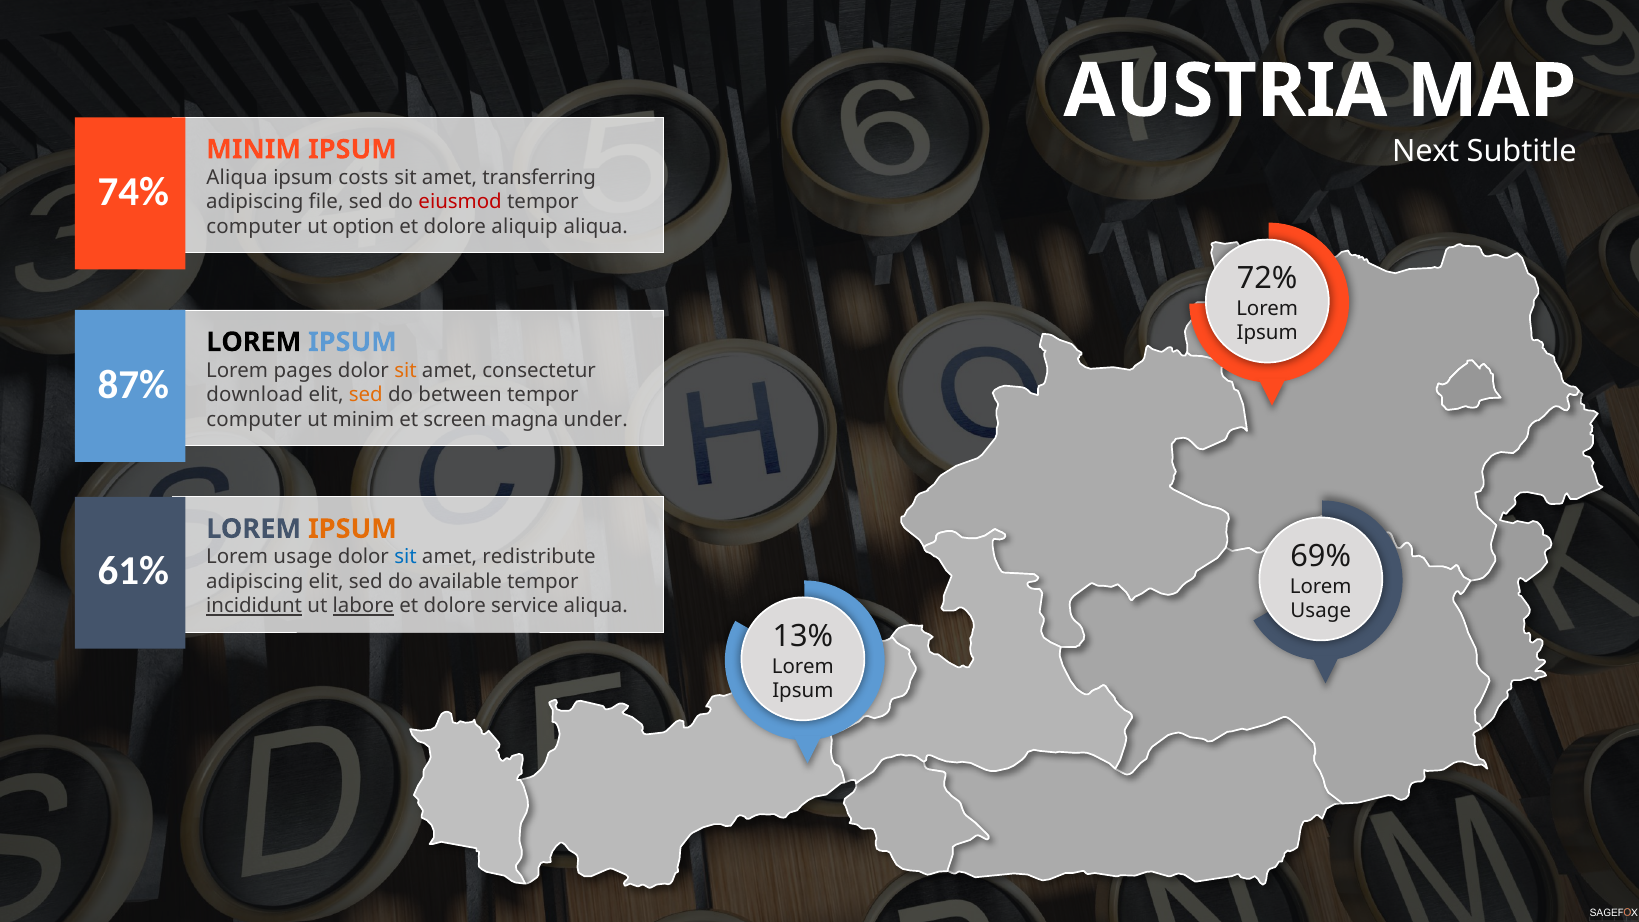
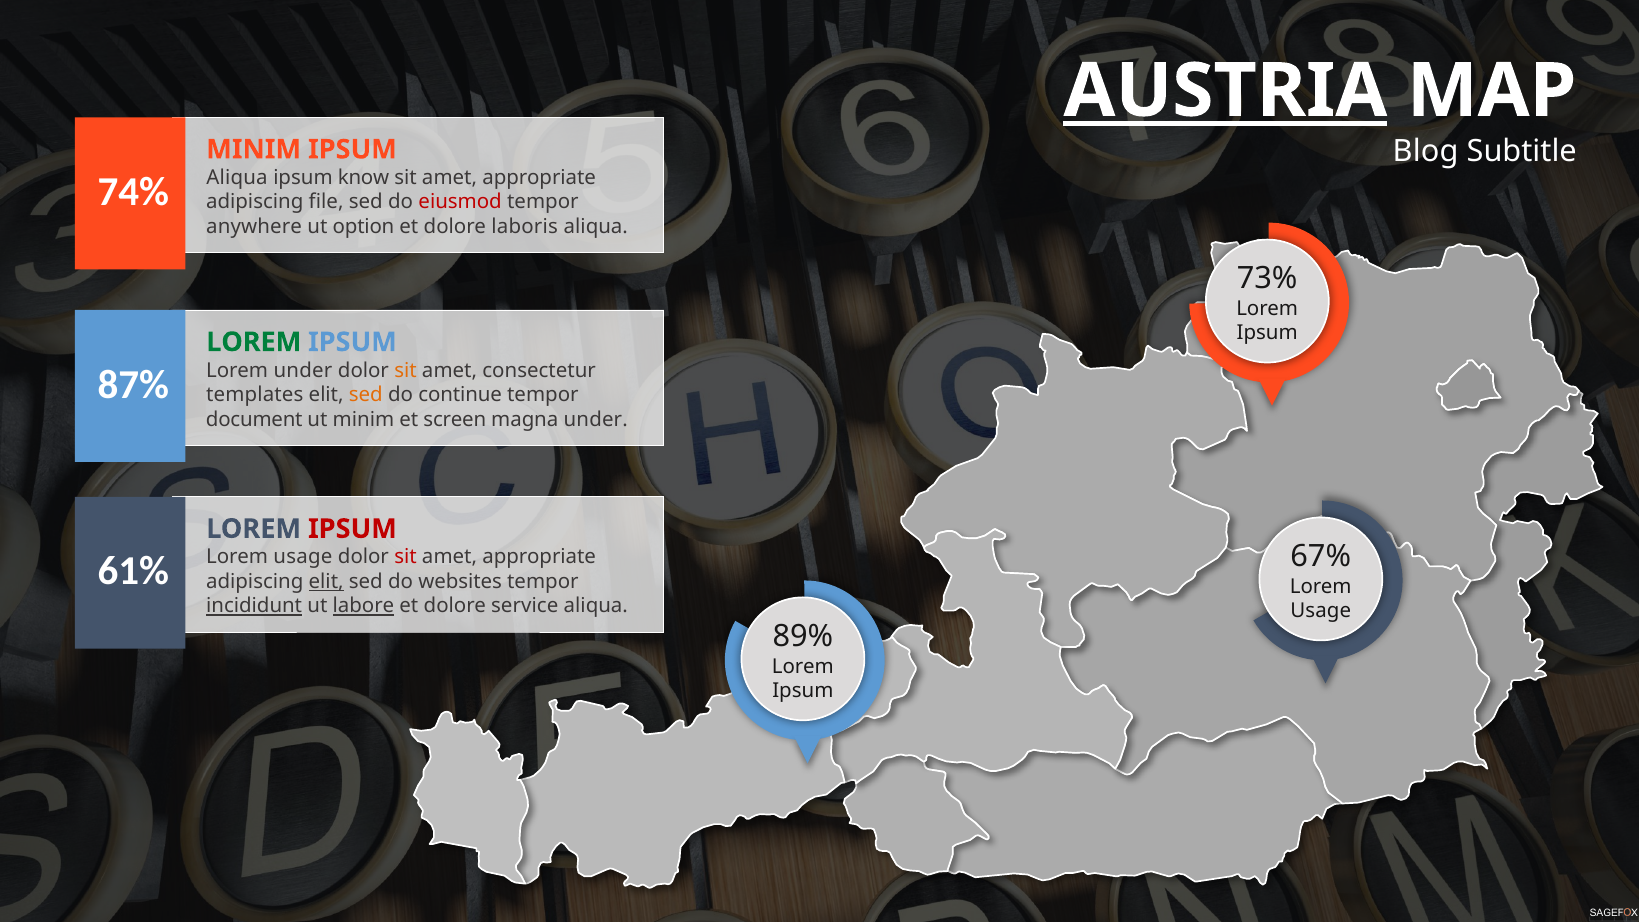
AUSTRIA underline: none -> present
Next: Next -> Blog
costs: costs -> know
transferring at (539, 178): transferring -> appropriate
computer at (254, 227): computer -> anywhere
aliquip: aliquip -> laboris
72%: 72% -> 73%
LOREM at (254, 342) colour: black -> green
Lorem pages: pages -> under
download: download -> templates
between: between -> continue
computer at (254, 419): computer -> document
IPSUM at (352, 529) colour: orange -> red
69%: 69% -> 67%
sit at (406, 557) colour: blue -> red
redistribute at (539, 557): redistribute -> appropriate
elit at (326, 582) underline: none -> present
available: available -> websites
13%: 13% -> 89%
